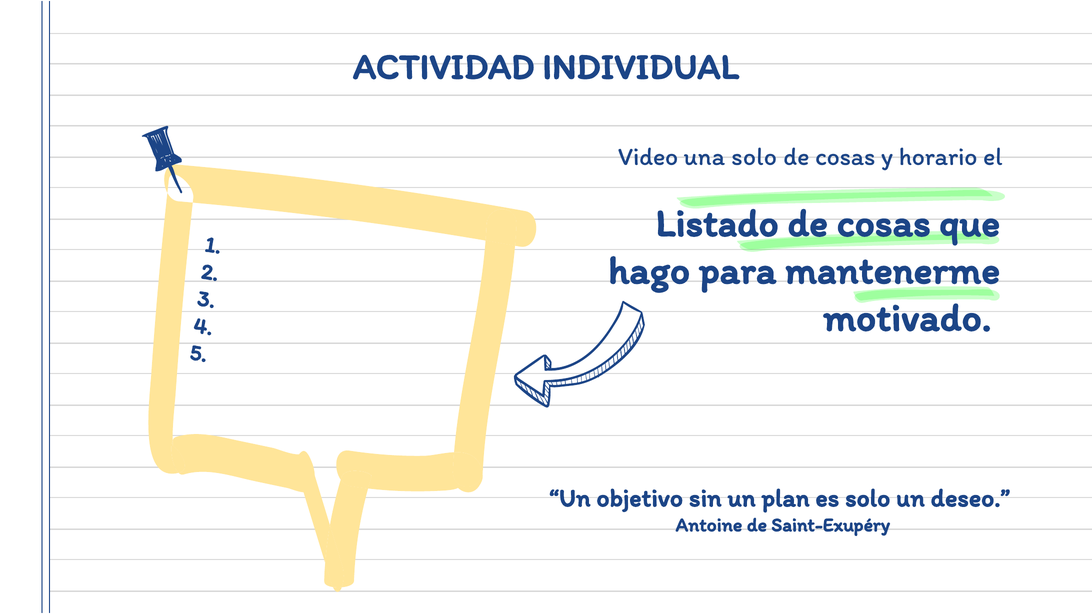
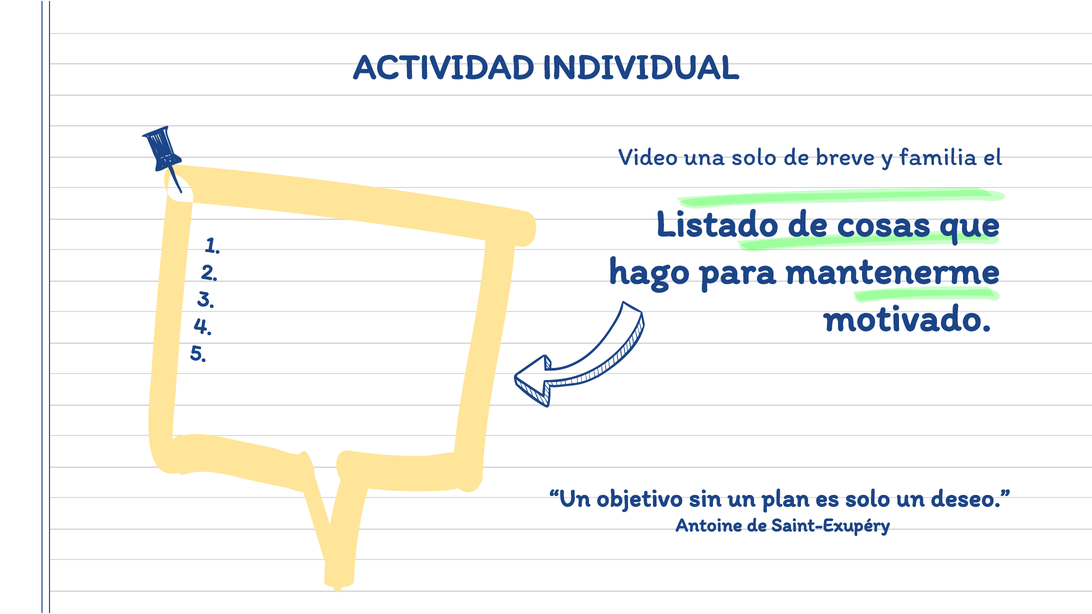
cosas at (845, 157): cosas -> breve
horario: horario -> familia
